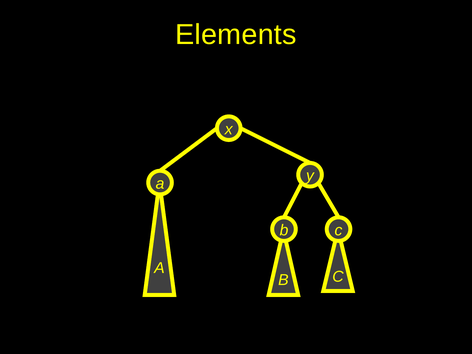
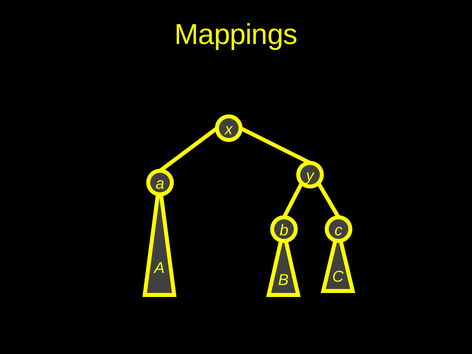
Elements: Elements -> Mappings
